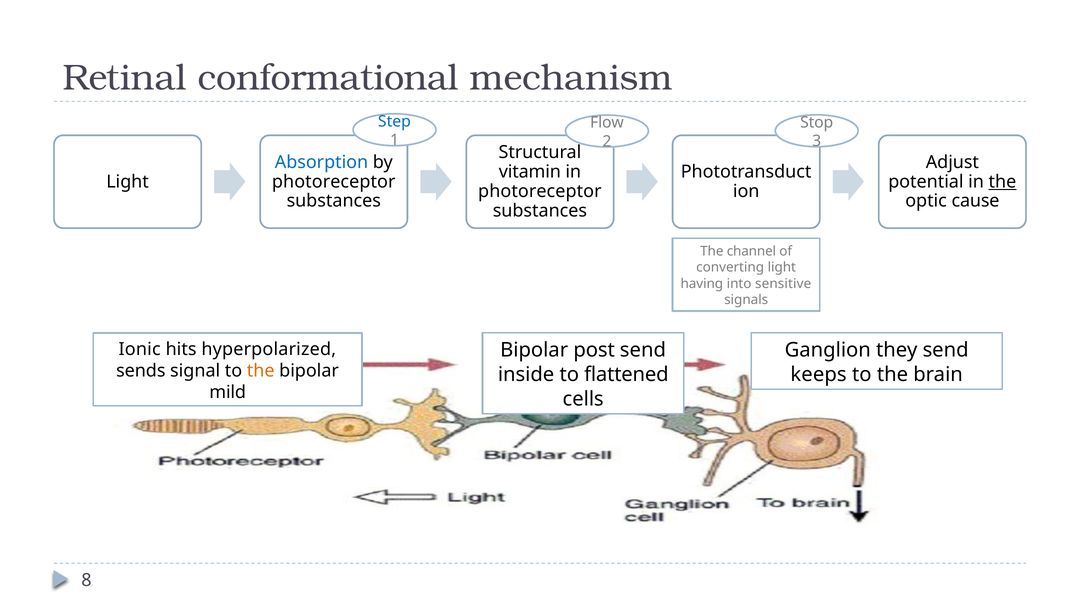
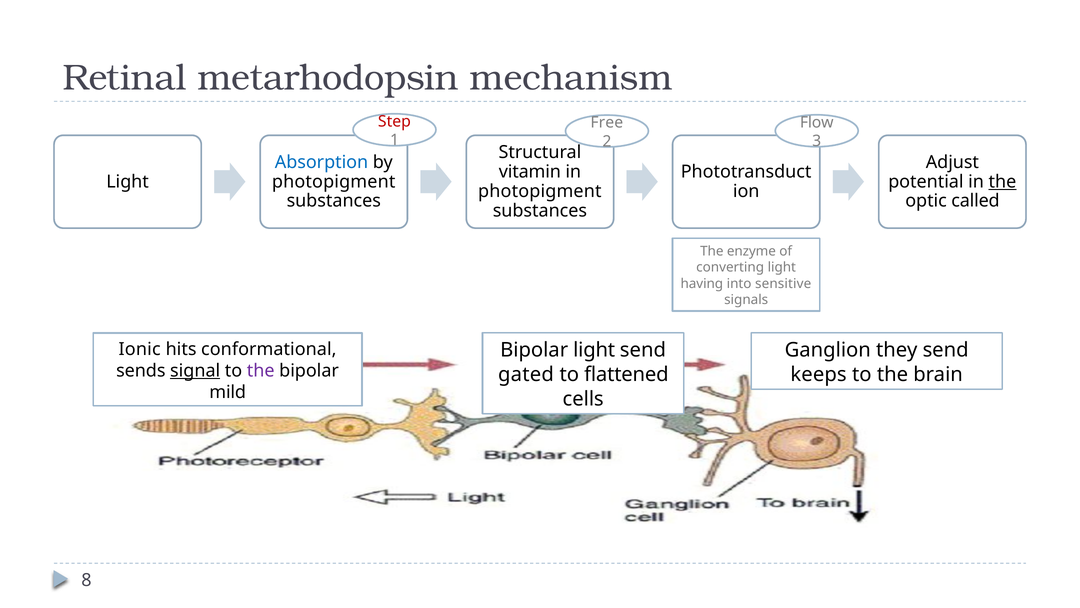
conformational: conformational -> metarhodopsin
Step colour: blue -> red
Stop: Stop -> Flow
Flow: Flow -> Free
photoreceptor at (334, 181): photoreceptor -> photopigment
photoreceptor at (540, 191): photoreceptor -> photopigment
cause: cause -> called
channel: channel -> enzyme
hyperpolarized: hyperpolarized -> conformational
Bipolar post: post -> light
signal underline: none -> present
the at (261, 370) colour: orange -> purple
inside: inside -> gated
